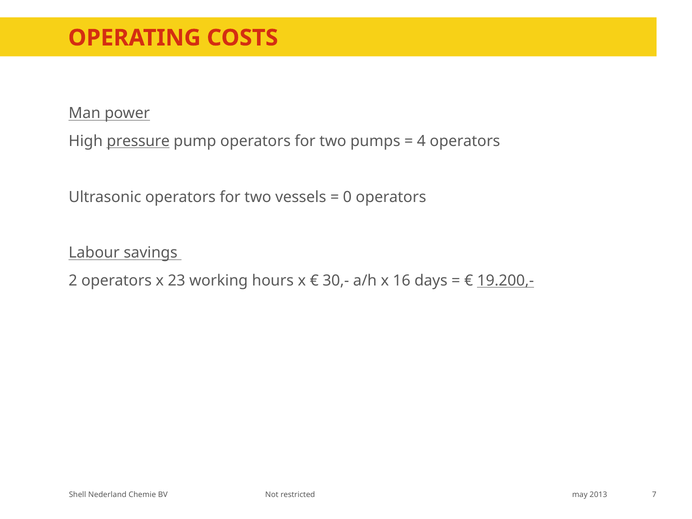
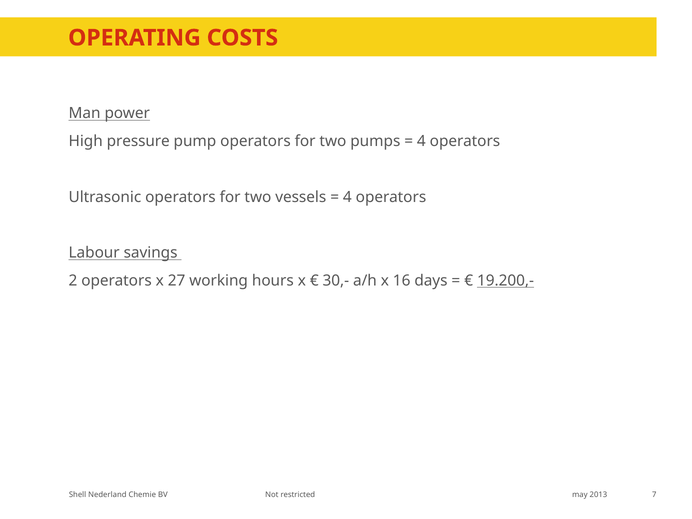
pressure underline: present -> none
0 at (347, 197): 0 -> 4
23: 23 -> 27
